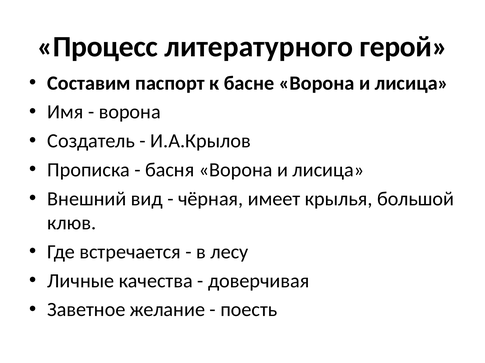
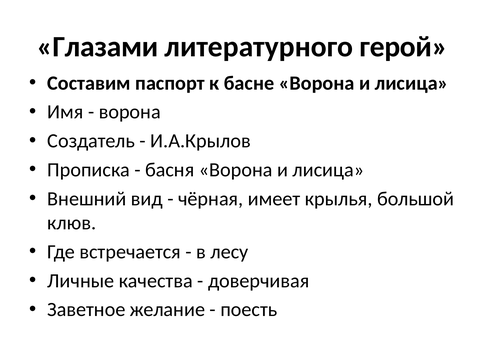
Процесс: Процесс -> Глазами
